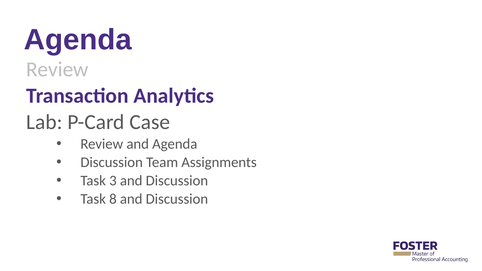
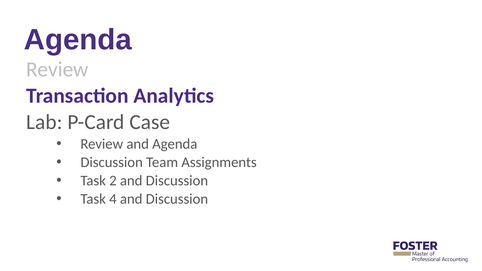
3: 3 -> 2
8: 8 -> 4
